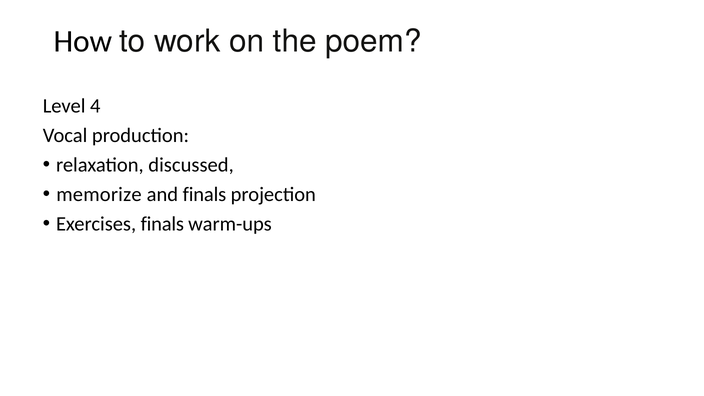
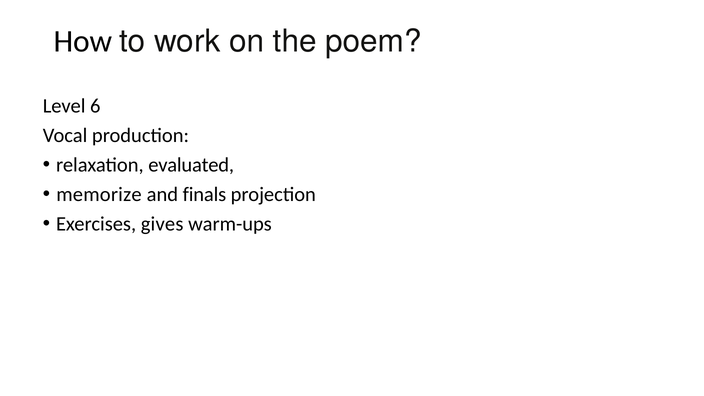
4: 4 -> 6
discussed: discussed -> evaluated
Exercises finals: finals -> gives
